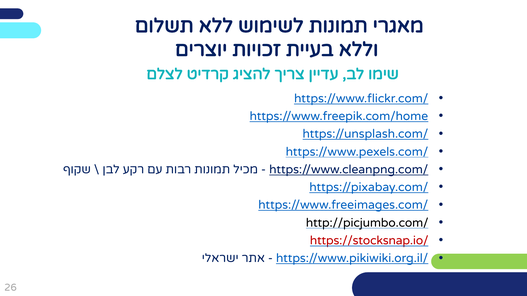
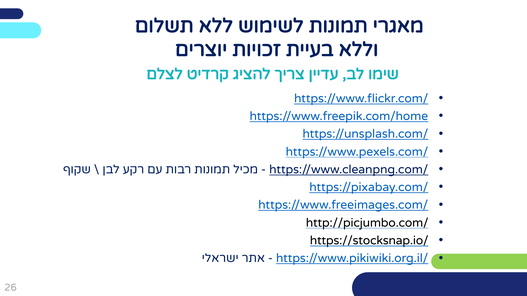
https://stocksnap.io/ colour: red -> black
